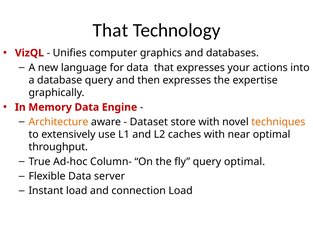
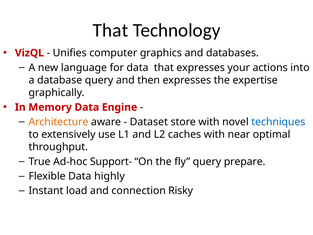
techniques colour: orange -> blue
Column-: Column- -> Support-
query optimal: optimal -> prepare
server: server -> highly
connection Load: Load -> Risky
